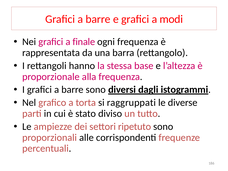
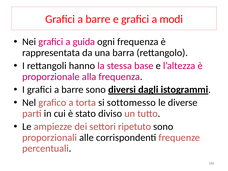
finale: finale -> guida
raggruppati: raggruppati -> sottomesso
